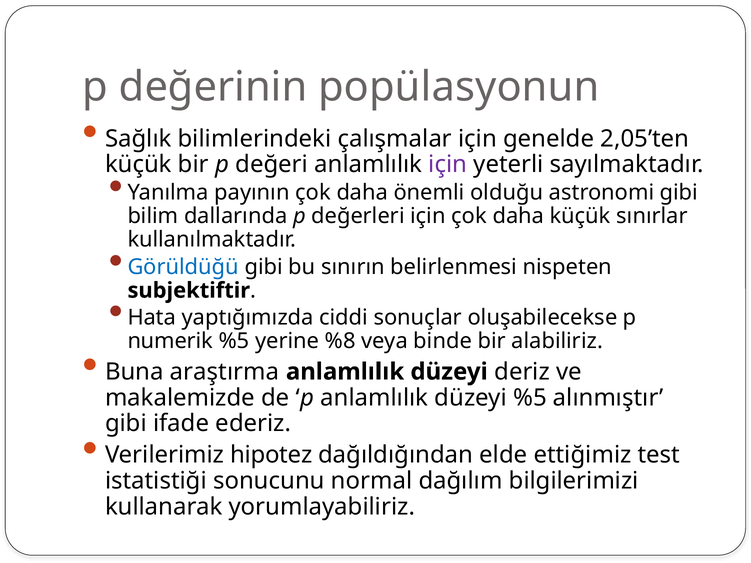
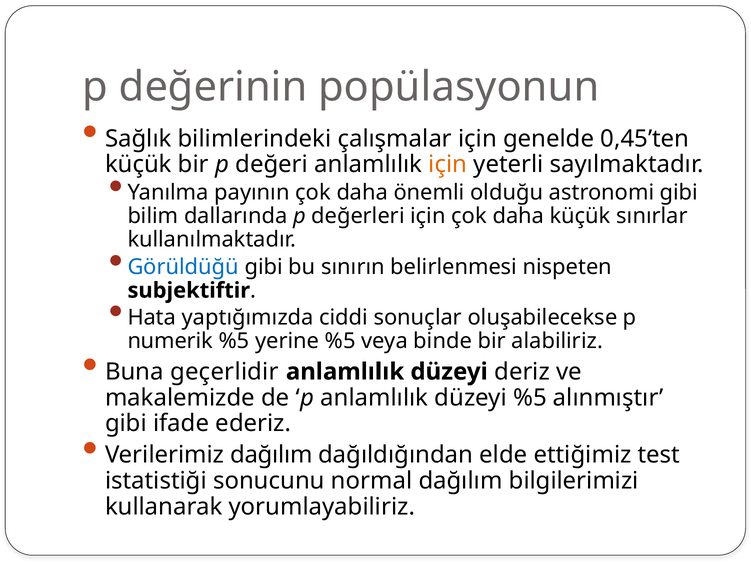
2,05’ten: 2,05’ten -> 0,45’ten
için at (448, 165) colour: purple -> orange
yerine %8: %8 -> %5
araştırma: araştırma -> geçerlidir
Verilerimiz hipotez: hipotez -> dağılım
